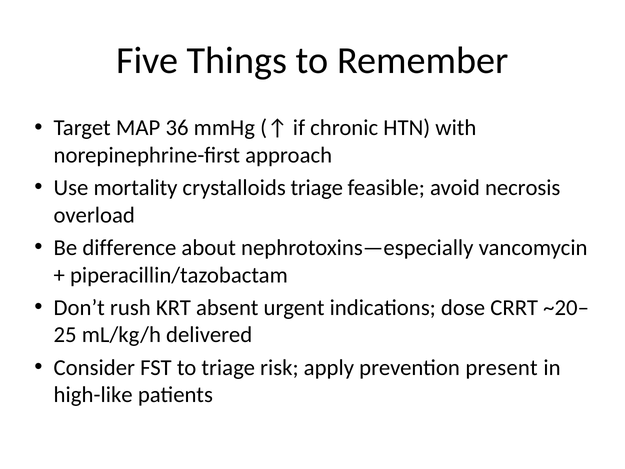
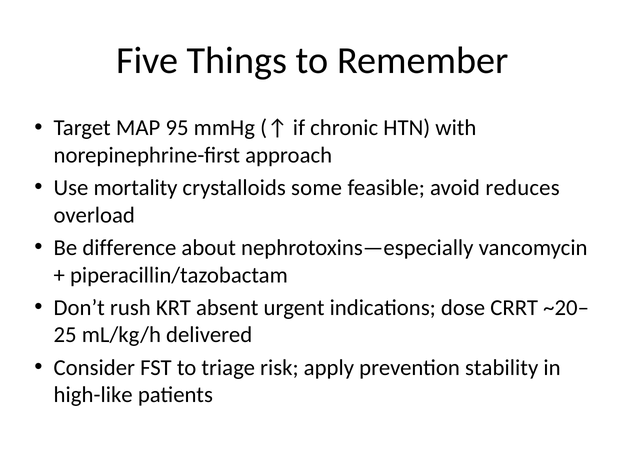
36: 36 -> 95
crystalloids triage: triage -> some
necrosis: necrosis -> reduces
present: present -> stability
